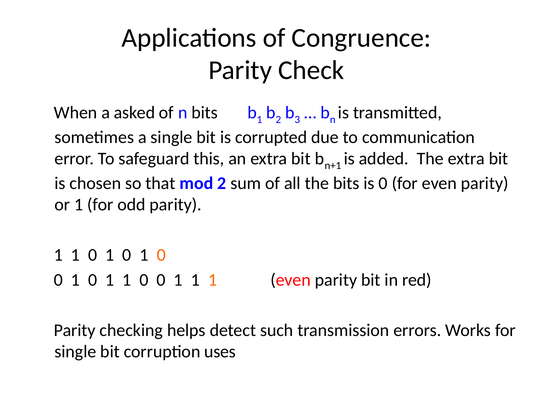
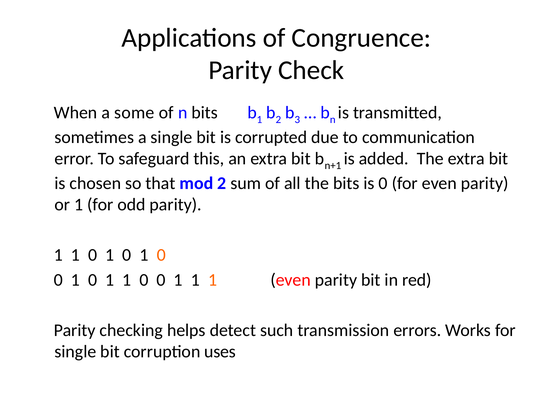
asked: asked -> some
